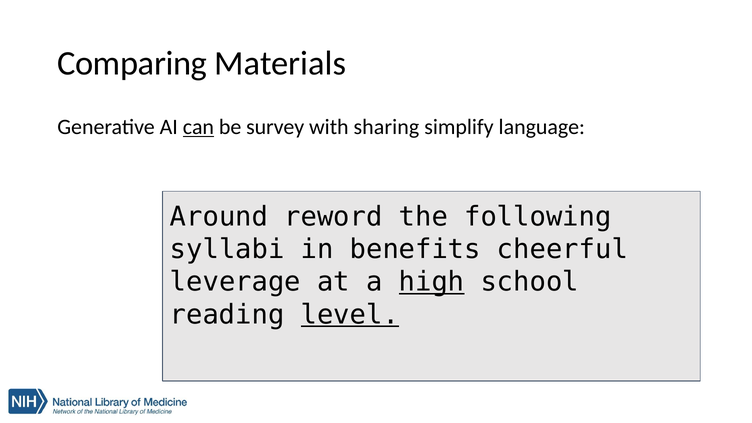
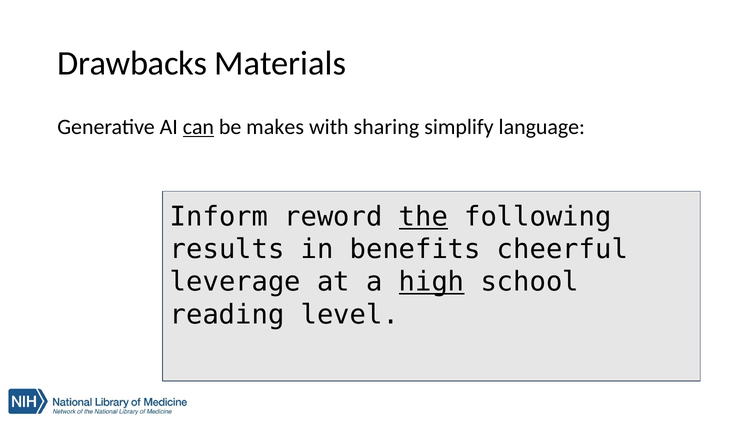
Comparing: Comparing -> Drawbacks
survey: survey -> makes
Around: Around -> Inform
the underline: none -> present
syllabi: syllabi -> results
level underline: present -> none
